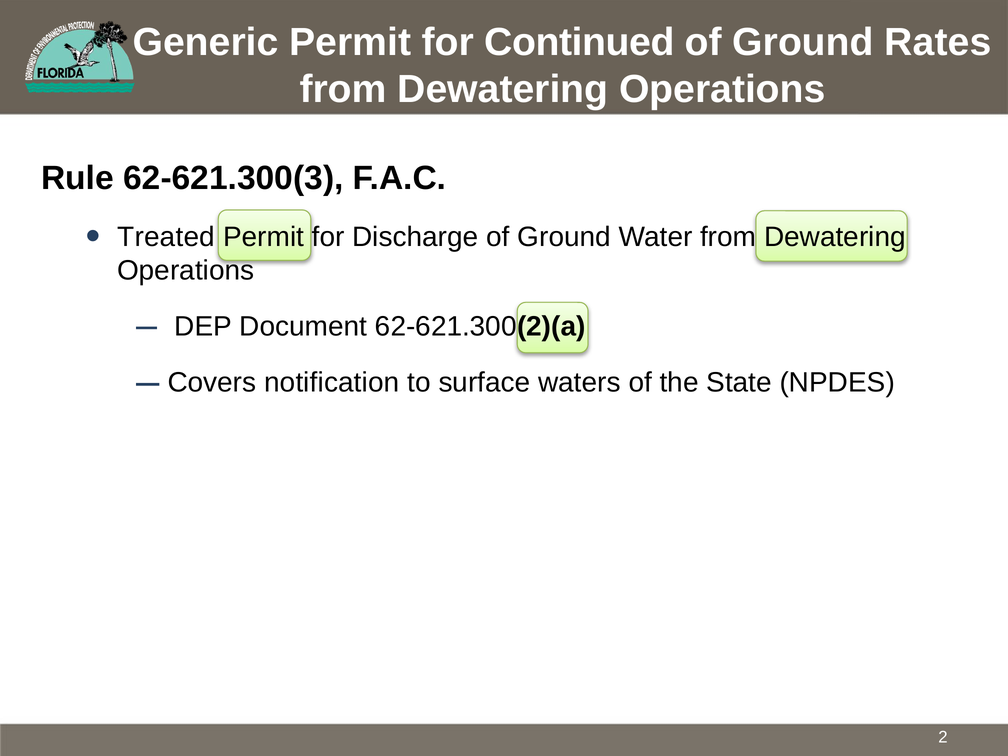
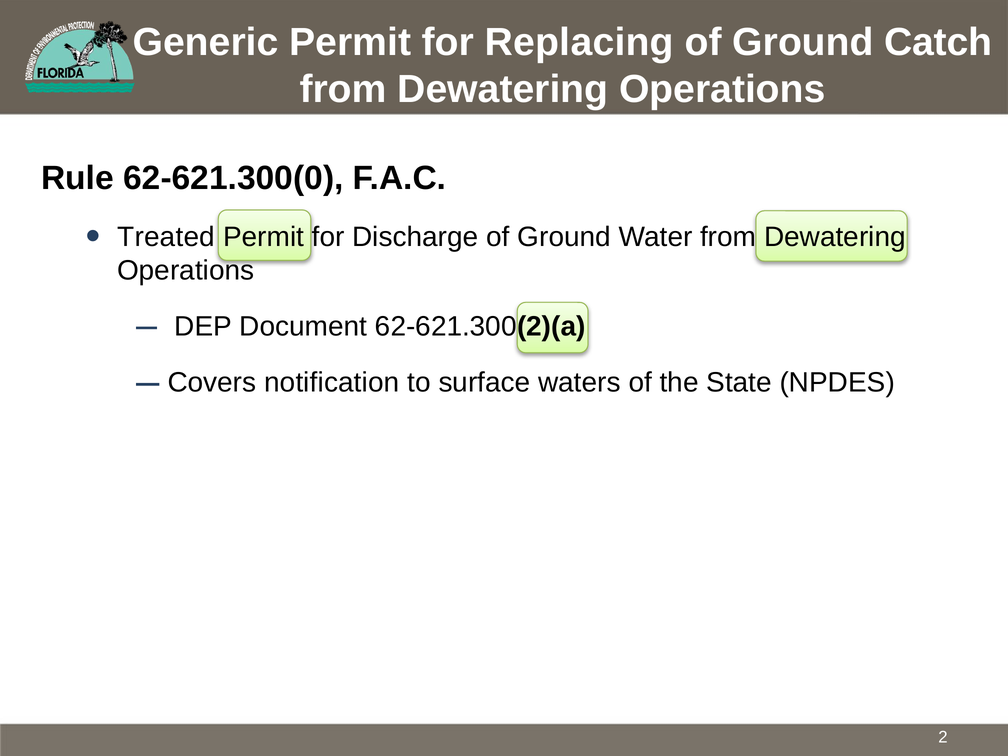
Continued: Continued -> Replacing
Rates: Rates -> Catch
62-621.300(3: 62-621.300(3 -> 62-621.300(0
